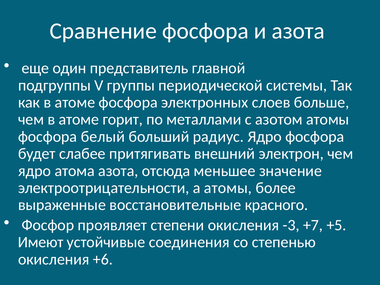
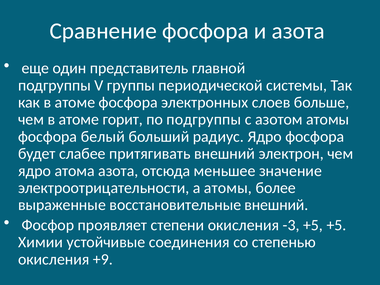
по металлами: металлами -> подгруппы
восстановительные красного: красного -> внешний
-3 +7: +7 -> +5
Имеют: Имеют -> Химии
+6: +6 -> +9
